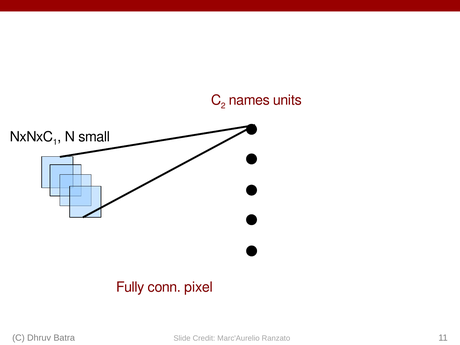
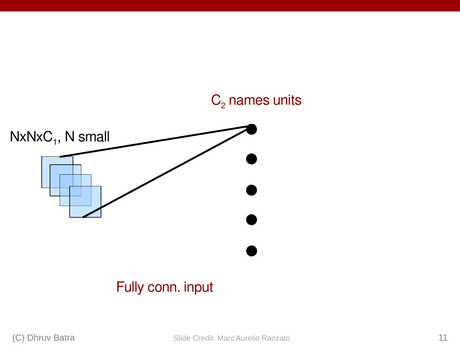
pixel: pixel -> input
